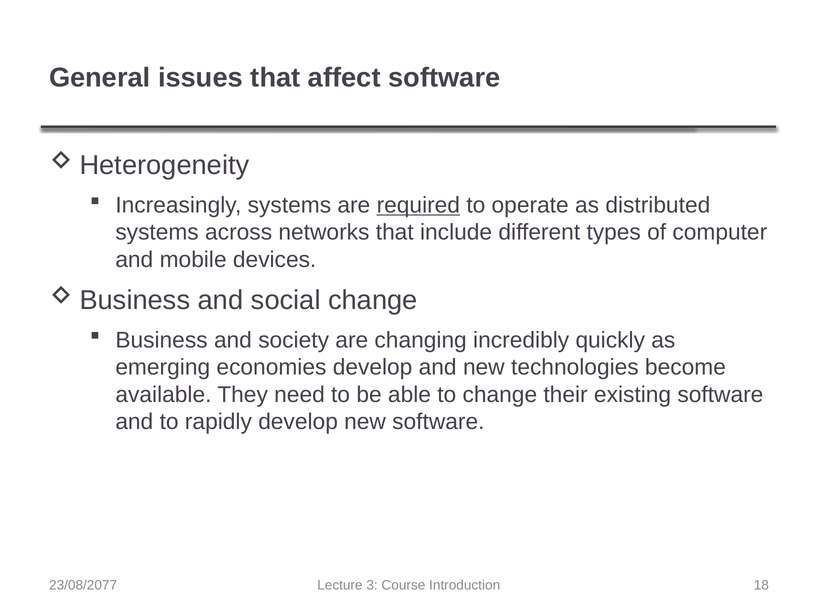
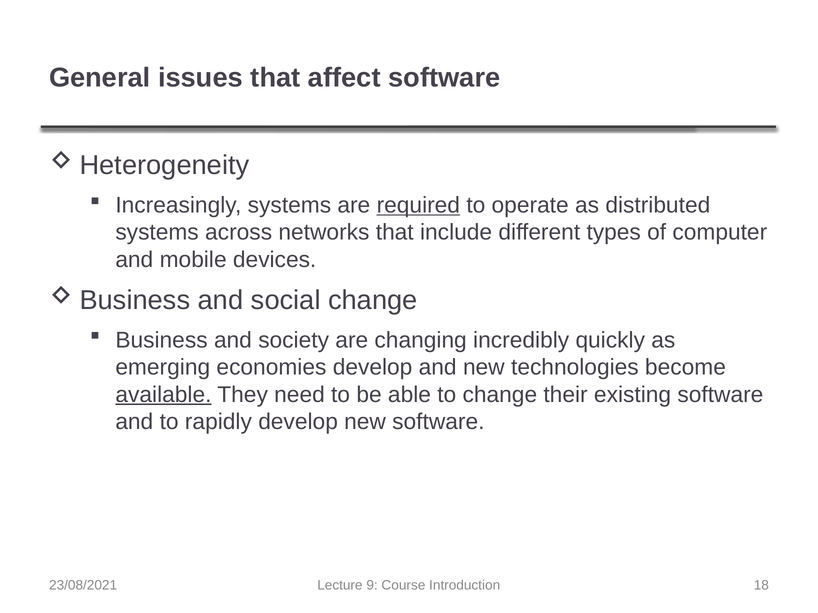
available underline: none -> present
23/08/2077: 23/08/2077 -> 23/08/2021
3: 3 -> 9
